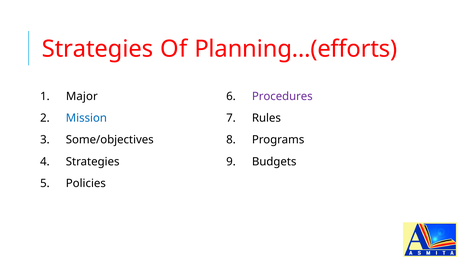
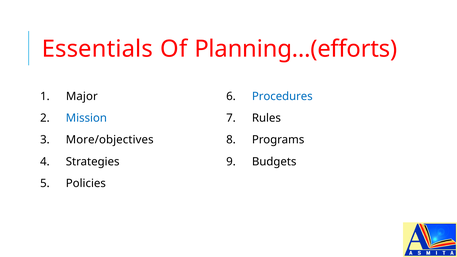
Strategies at (97, 49): Strategies -> Essentials
Procedures colour: purple -> blue
Some/objectives: Some/objectives -> More/objectives
